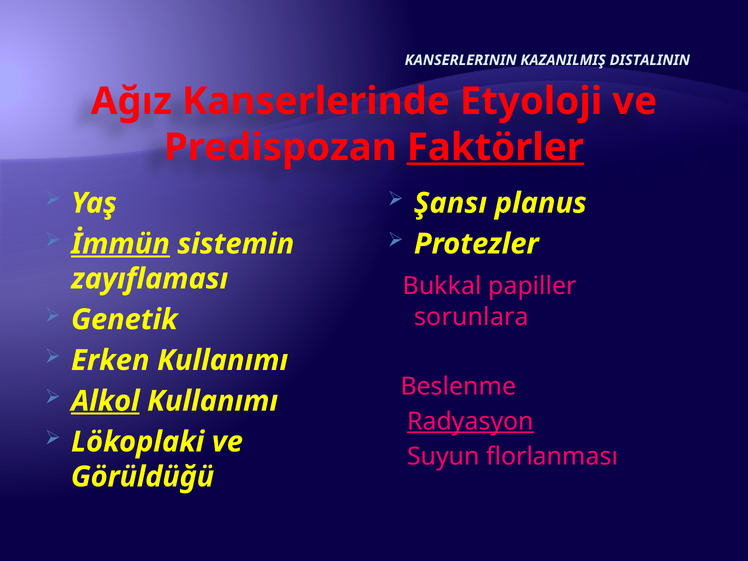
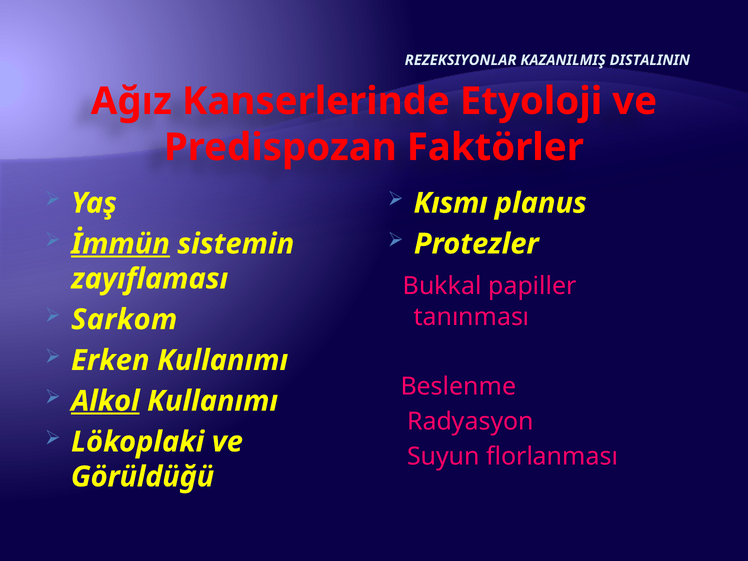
KANSERLERININ: KANSERLERININ -> REZEKSIYONLAR
Faktörler underline: present -> none
Şansı: Şansı -> Kısmı
Genetik: Genetik -> Sarkom
sorunlara: sorunlara -> tanınması
Radyasyon underline: present -> none
